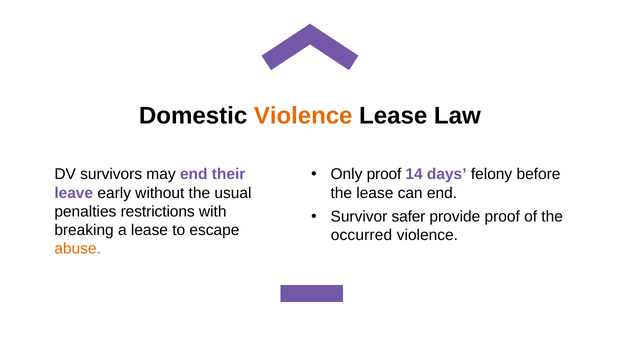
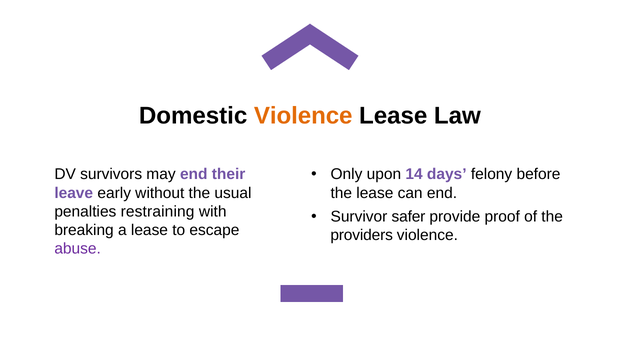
Only proof: proof -> upon
restrictions: restrictions -> restraining
occurred: occurred -> providers
abuse colour: orange -> purple
